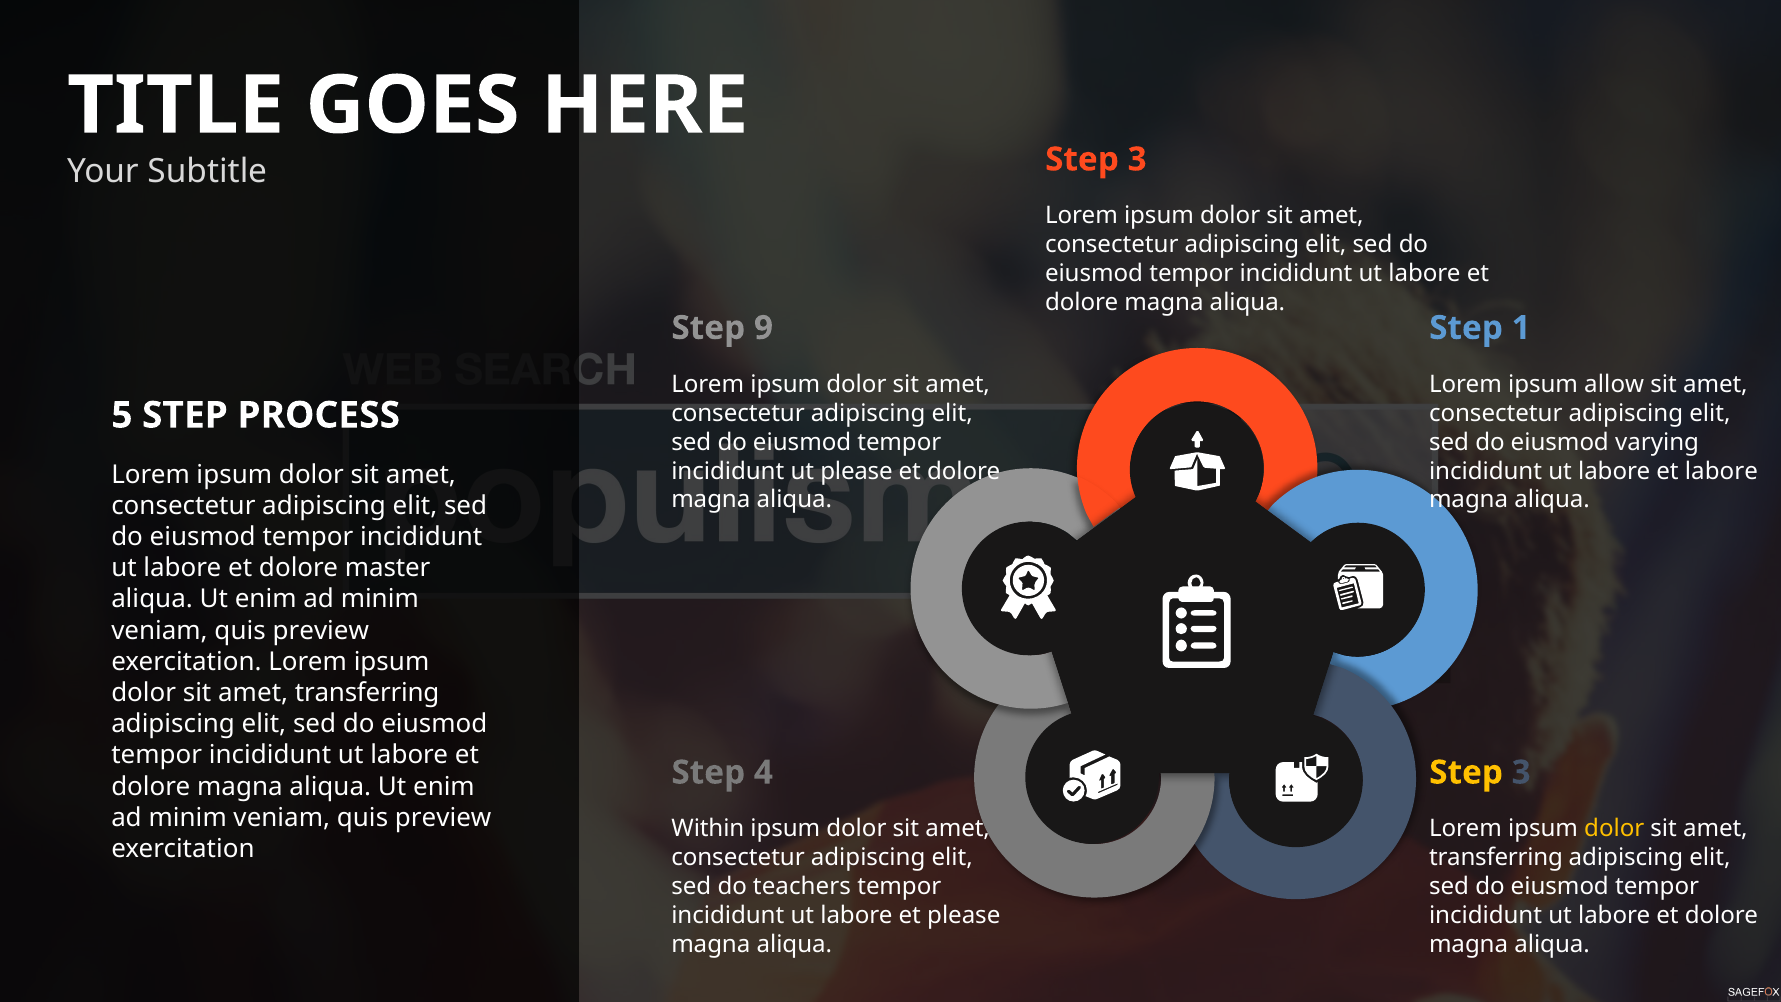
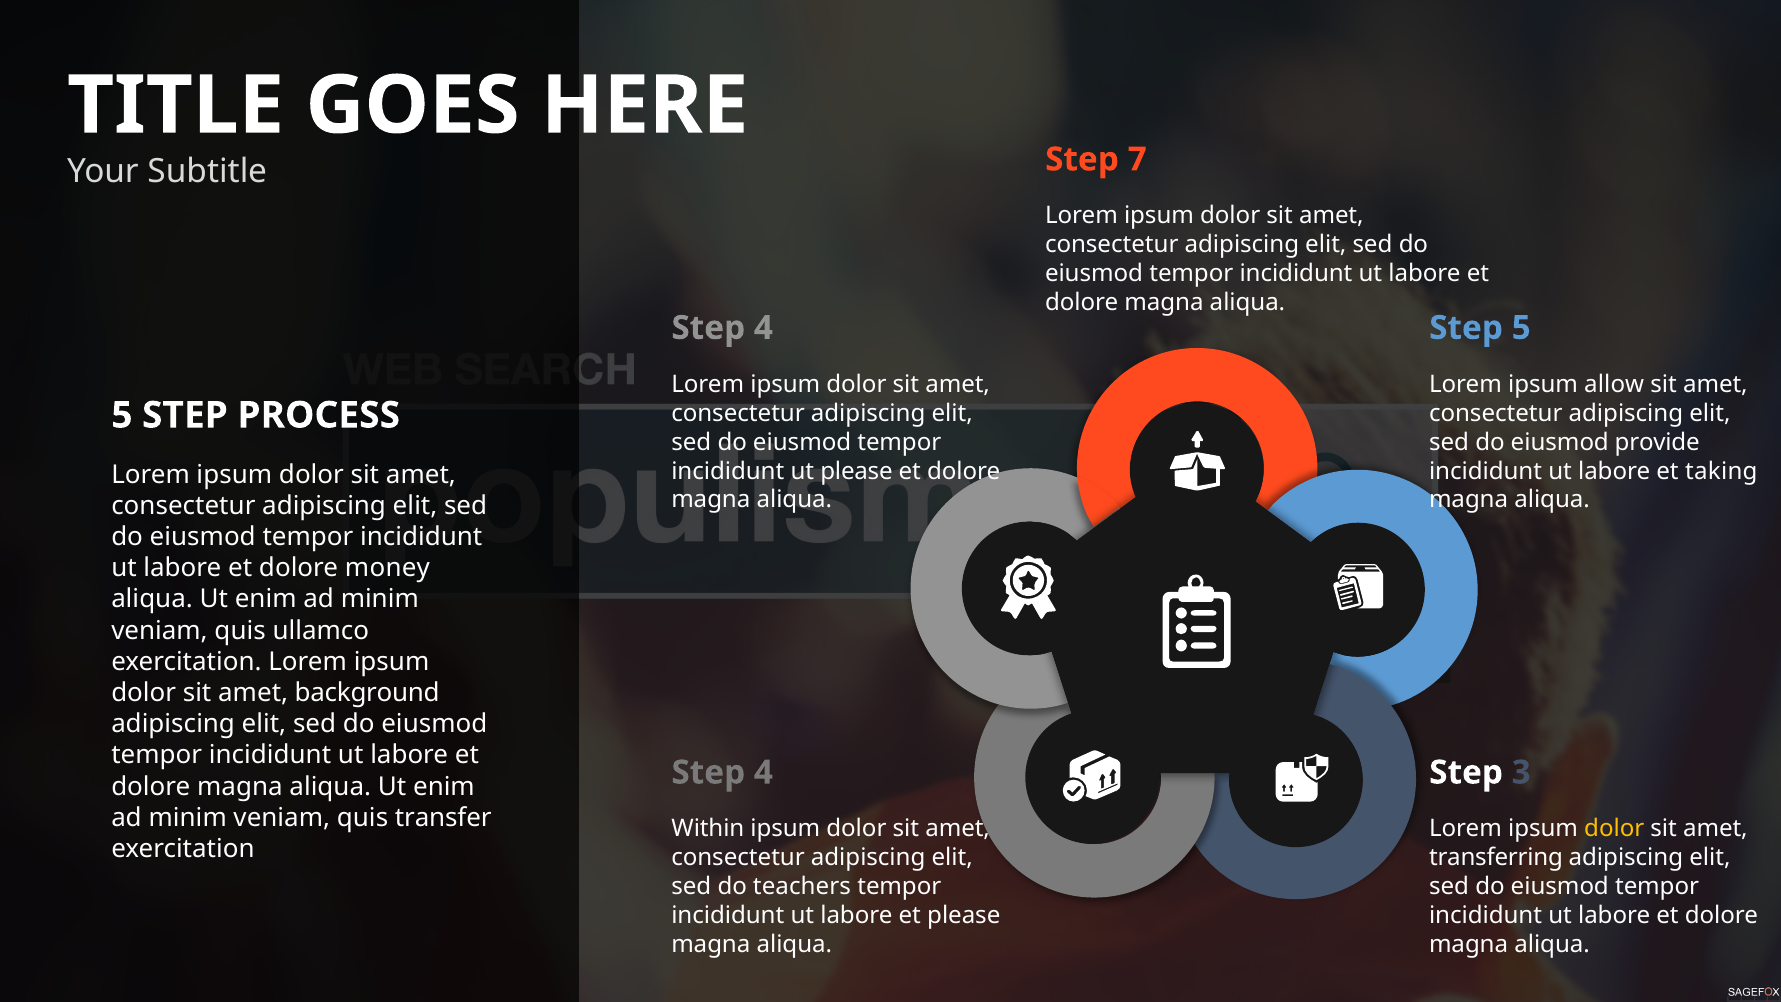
3 at (1137, 159): 3 -> 7
9 at (763, 328): 9 -> 4
Step 1: 1 -> 5
varying: varying -> provide
et labore: labore -> taking
master: master -> money
preview at (321, 630): preview -> ullamco
transferring at (367, 693): transferring -> background
Step at (1466, 772) colour: yellow -> white
preview at (443, 818): preview -> transfer
